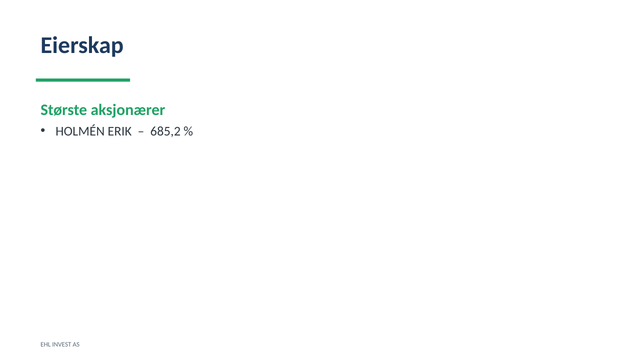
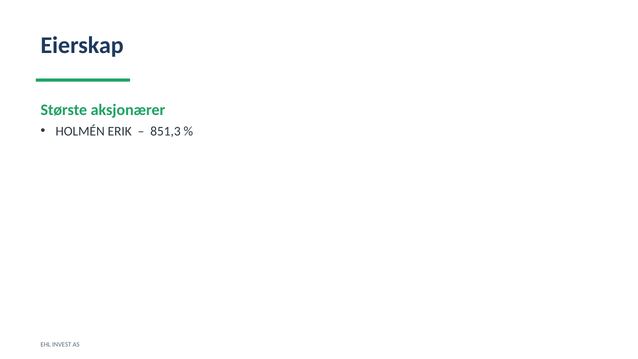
685,2: 685,2 -> 851,3
